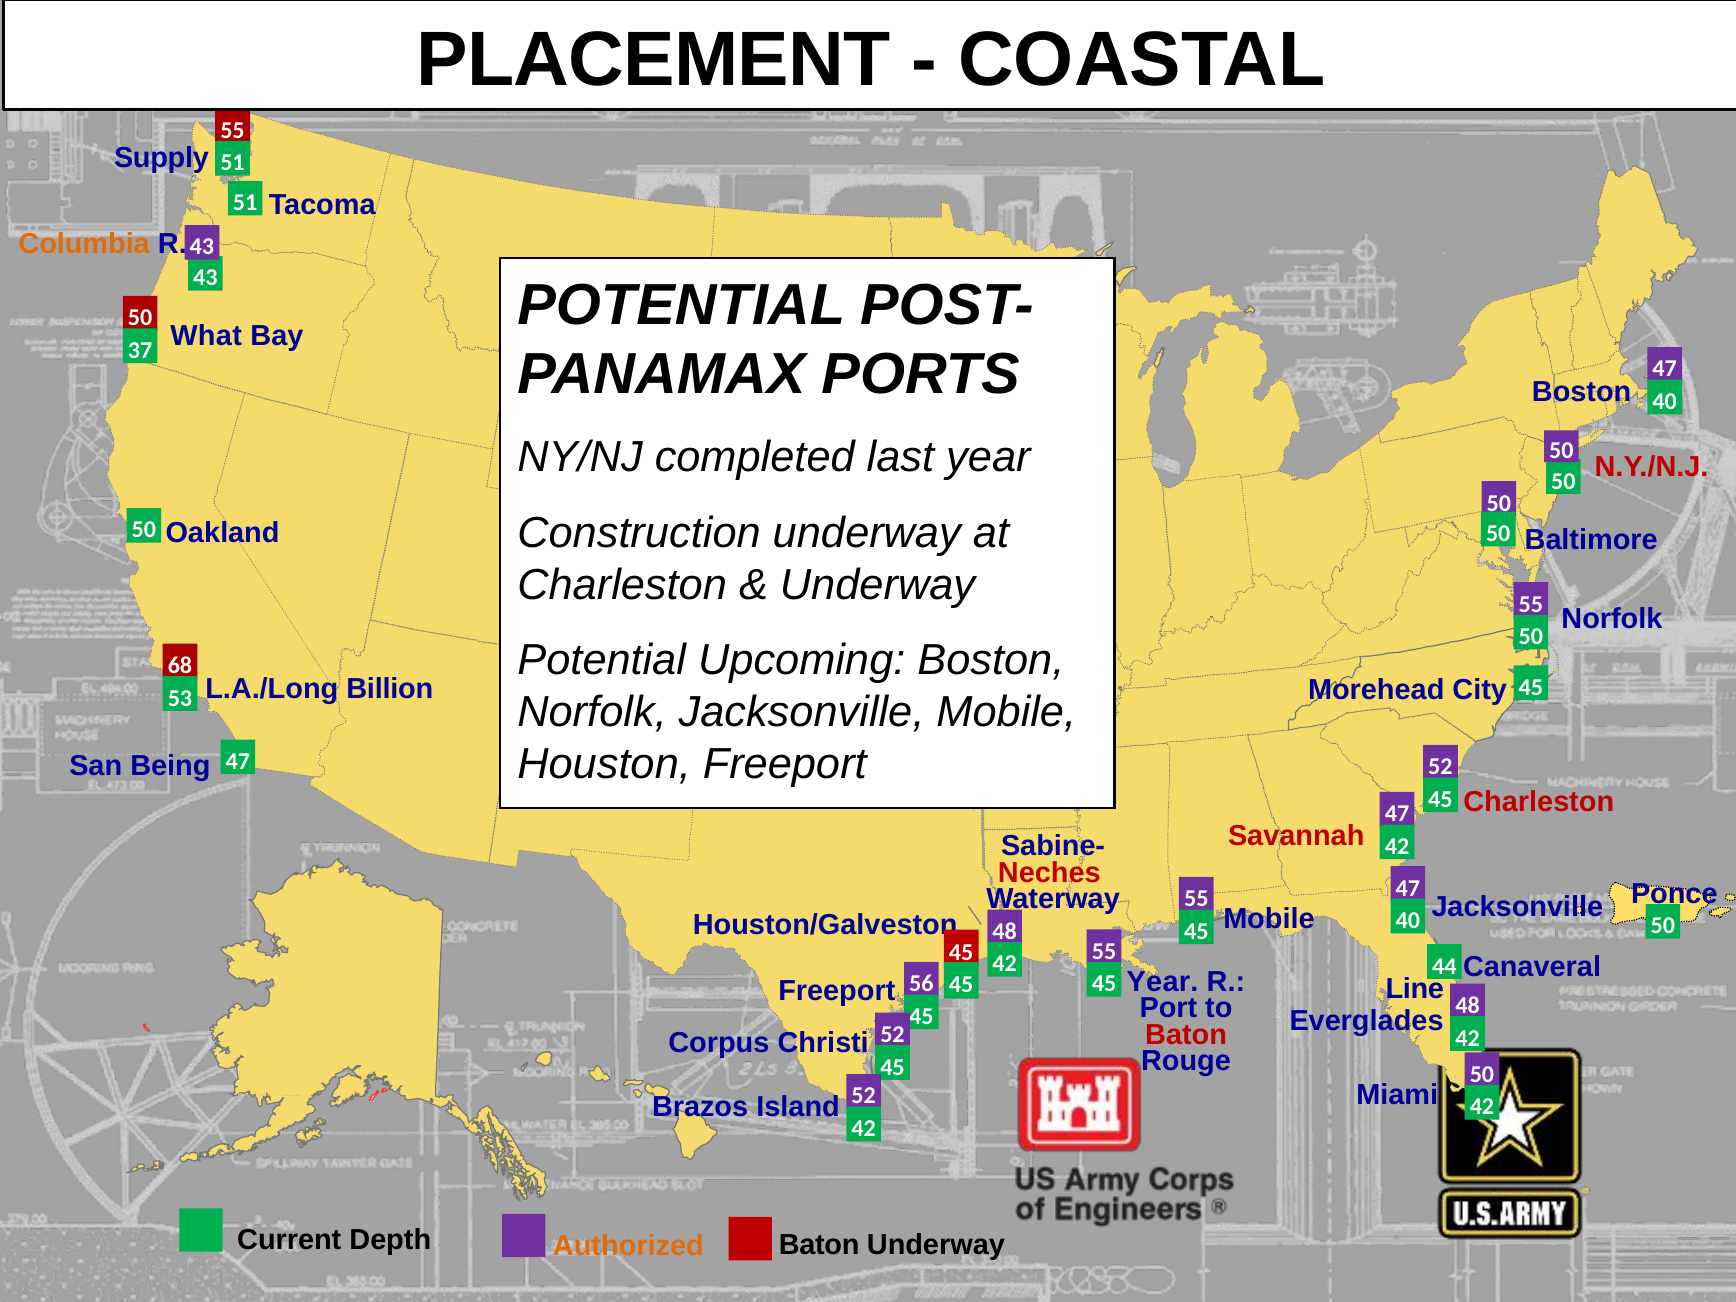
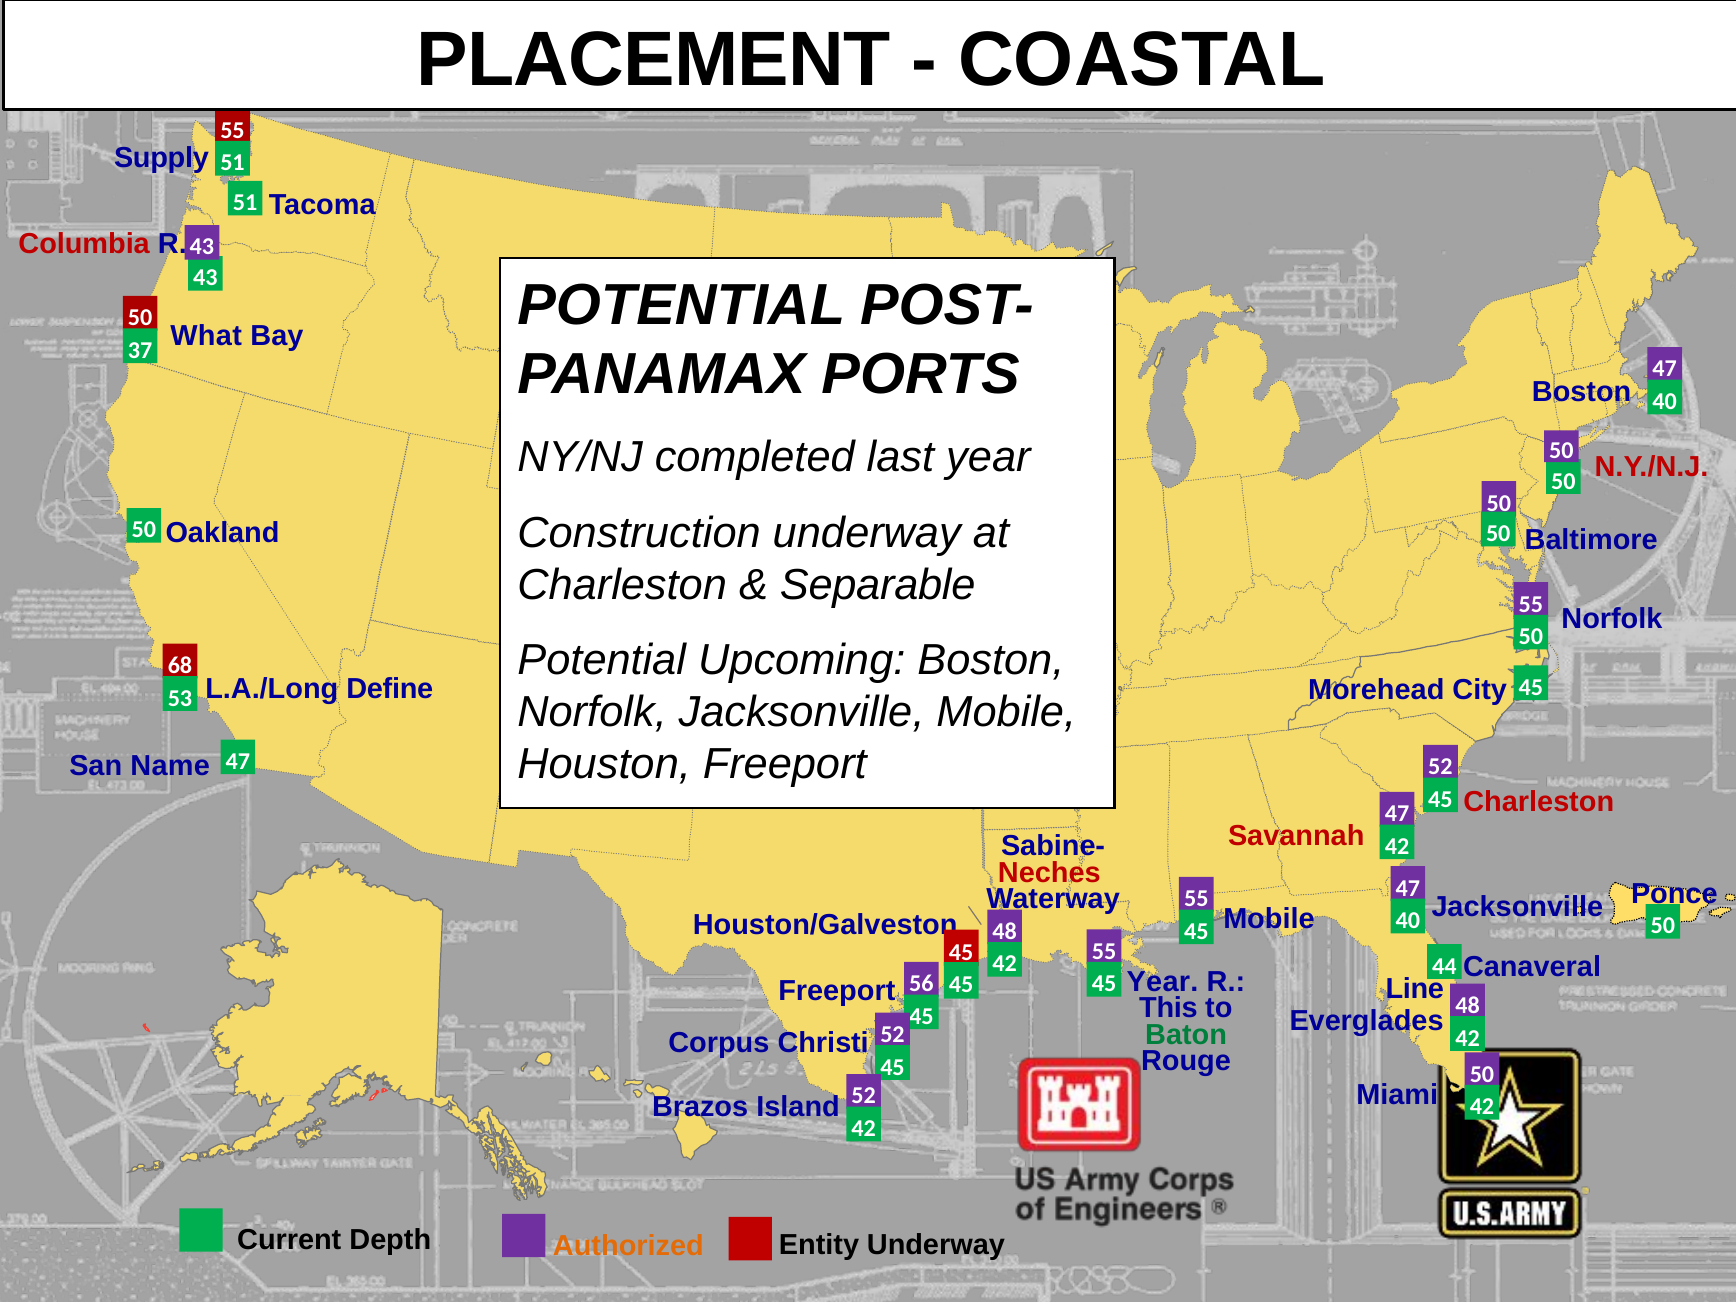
Columbia colour: orange -> red
Underway at (878, 585): Underway -> Separable
Billion: Billion -> Define
Being: Being -> Name
Port: Port -> This
Baton at (1186, 1035) colour: red -> green
Depth Baton: Baton -> Entity
